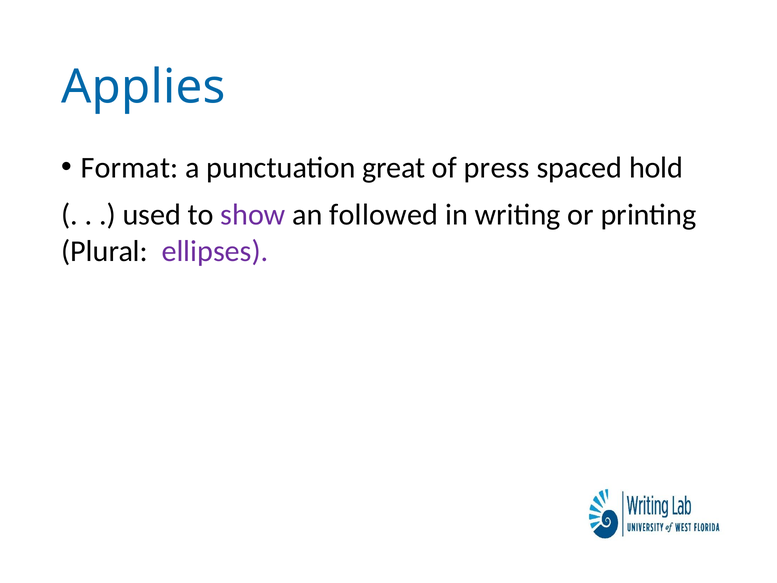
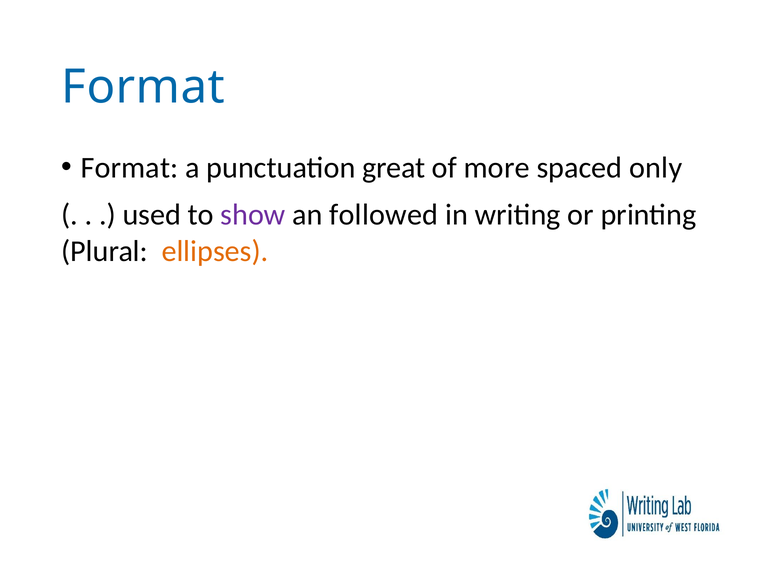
Applies at (143, 87): Applies -> Format
press: press -> more
hold: hold -> only
ellipses colour: purple -> orange
